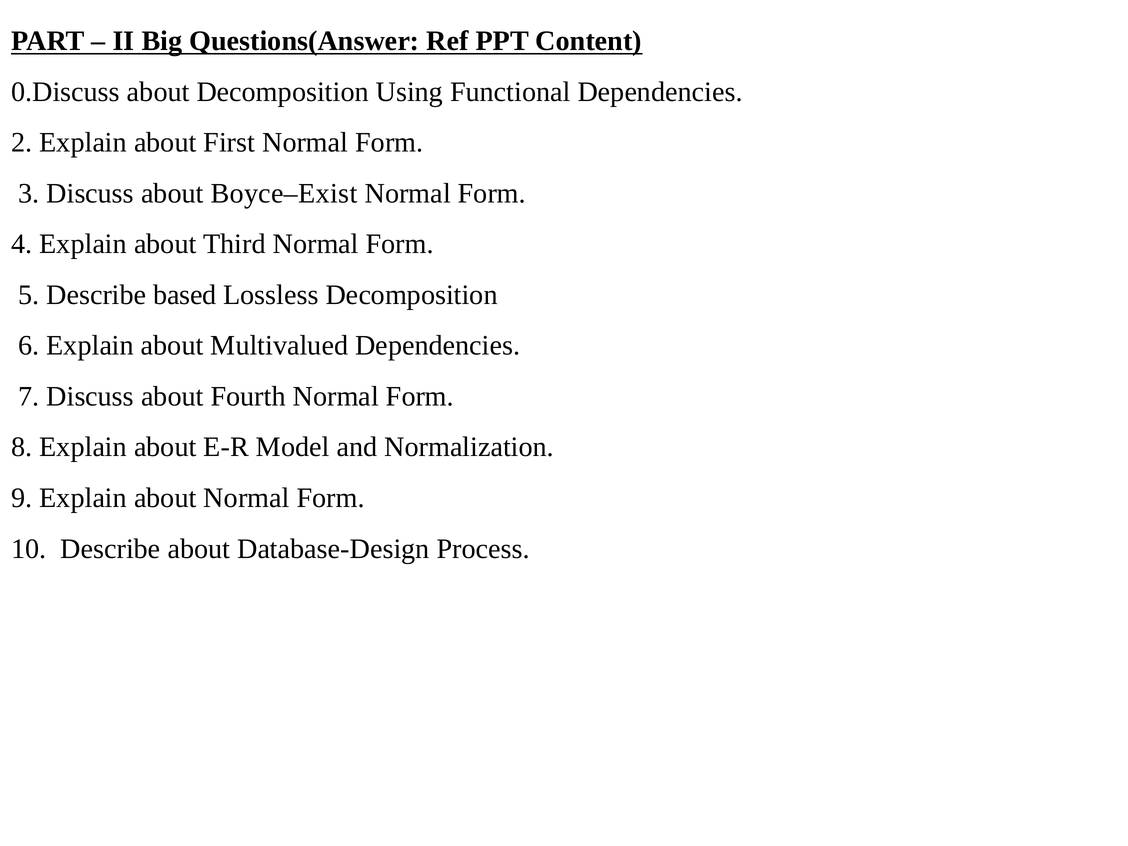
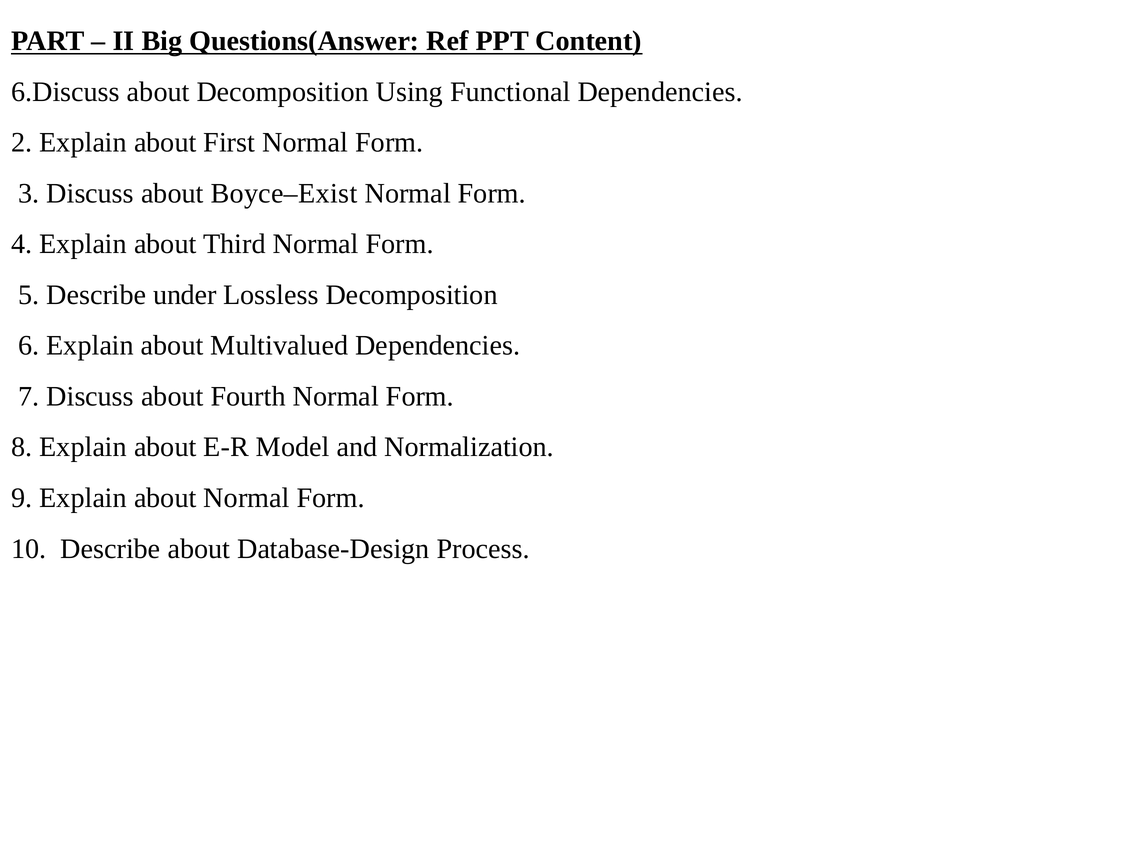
0.Discuss: 0.Discuss -> 6.Discuss
based: based -> under
